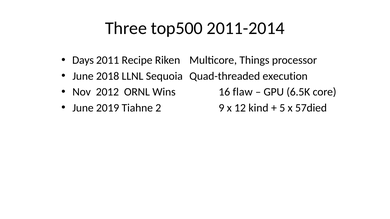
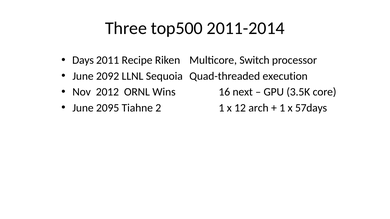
Things: Things -> Switch
2018: 2018 -> 2092
flaw: flaw -> next
6.5K: 6.5K -> 3.5K
2019: 2019 -> 2095
2 9: 9 -> 1
kind: kind -> arch
5 at (282, 108): 5 -> 1
57died: 57died -> 57days
